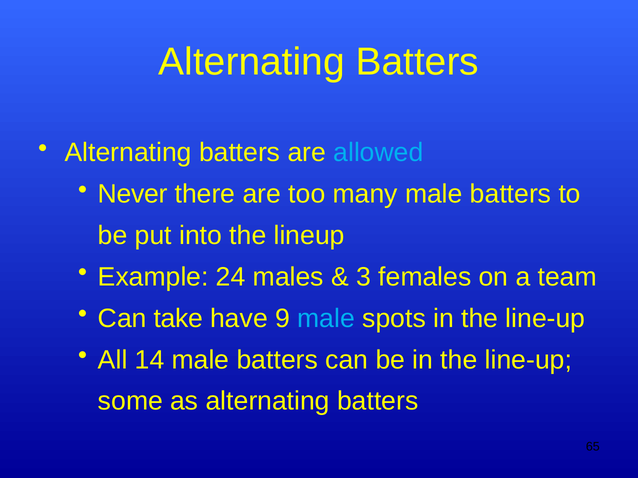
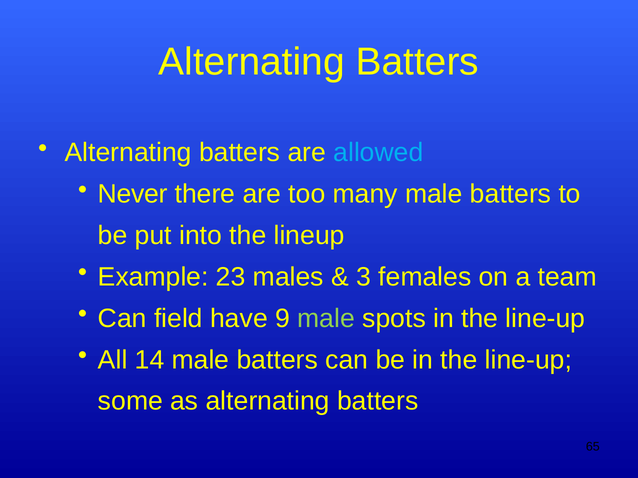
24: 24 -> 23
take: take -> field
male at (326, 319) colour: light blue -> light green
